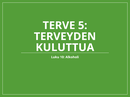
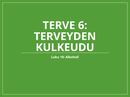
5: 5 -> 6
KULUTTUA: KULUTTUA -> KULKEUDU
